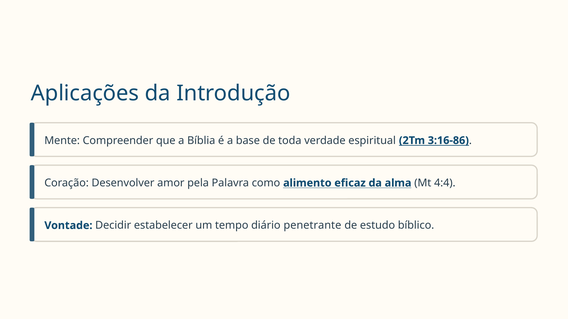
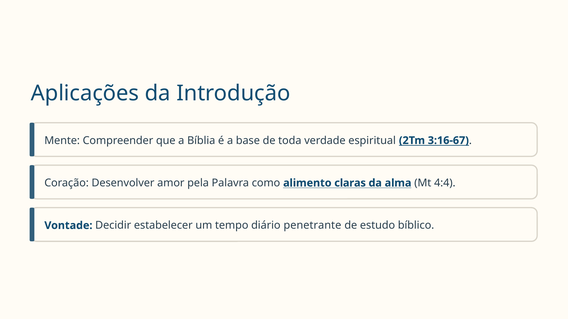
3:16-86: 3:16-86 -> 3:16-67
eficaz: eficaz -> claras
